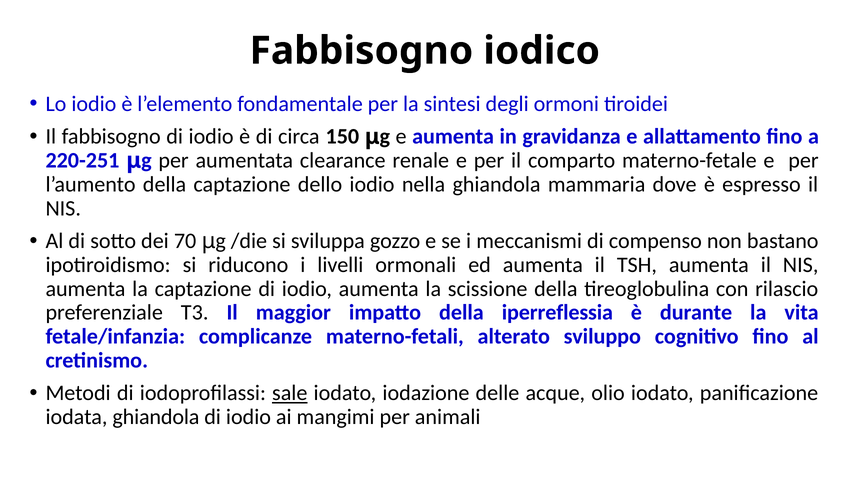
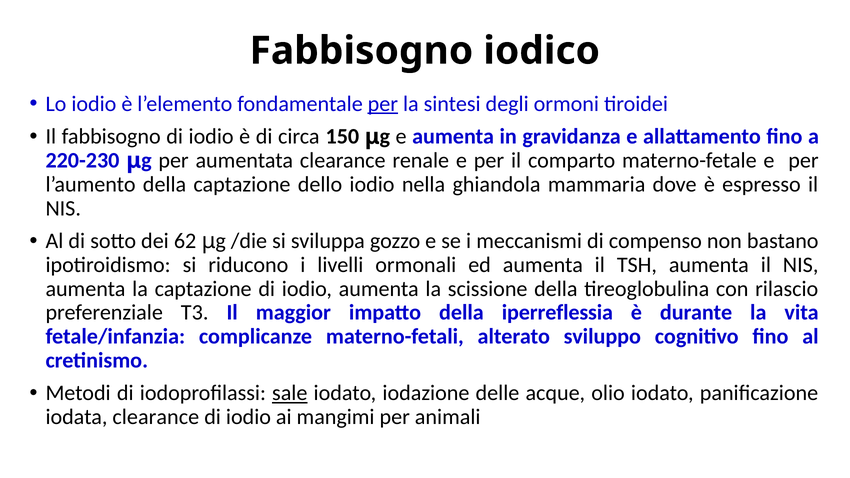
per at (383, 104) underline: none -> present
220-251: 220-251 -> 220-230
70: 70 -> 62
iodata ghiandola: ghiandola -> clearance
